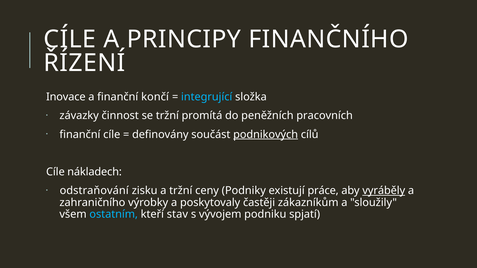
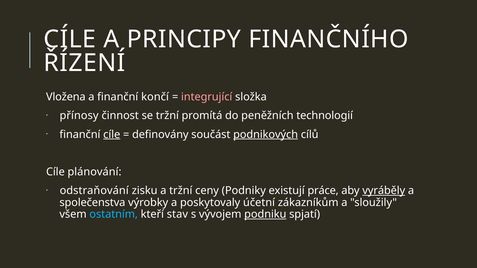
Inovace: Inovace -> Vložena
integrující colour: light blue -> pink
závazky: závazky -> přínosy
pracovních: pracovních -> technologií
cíle at (112, 135) underline: none -> present
nákladech: nákladech -> plánování
zahraničního: zahraničního -> společenstva
častěji: častěji -> účetní
podniku underline: none -> present
